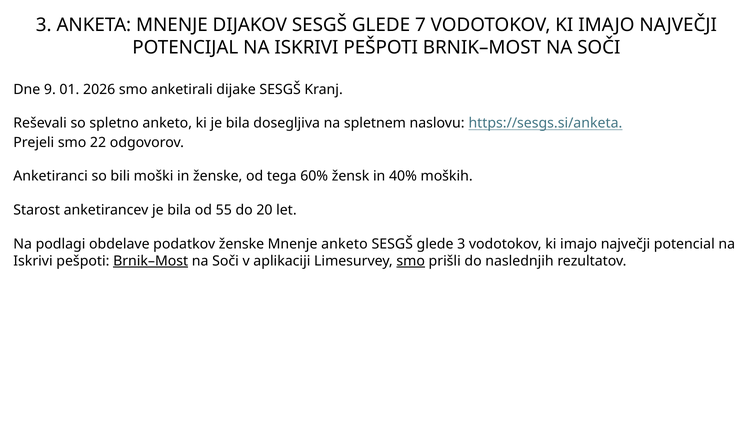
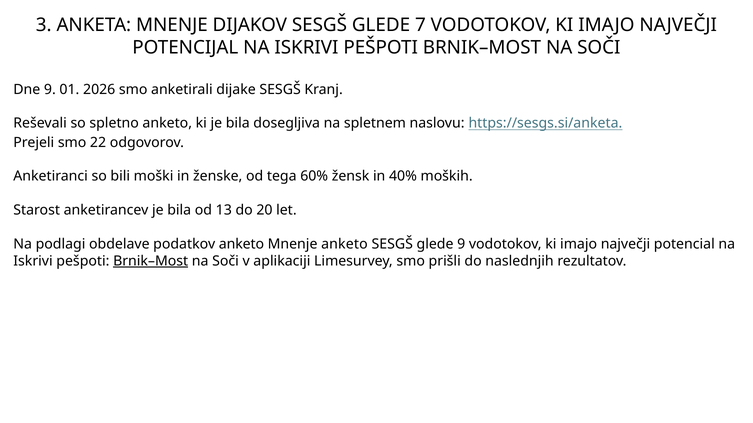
55: 55 -> 13
podatkov ženske: ženske -> anketo
glede 3: 3 -> 9
smo at (411, 261) underline: present -> none
